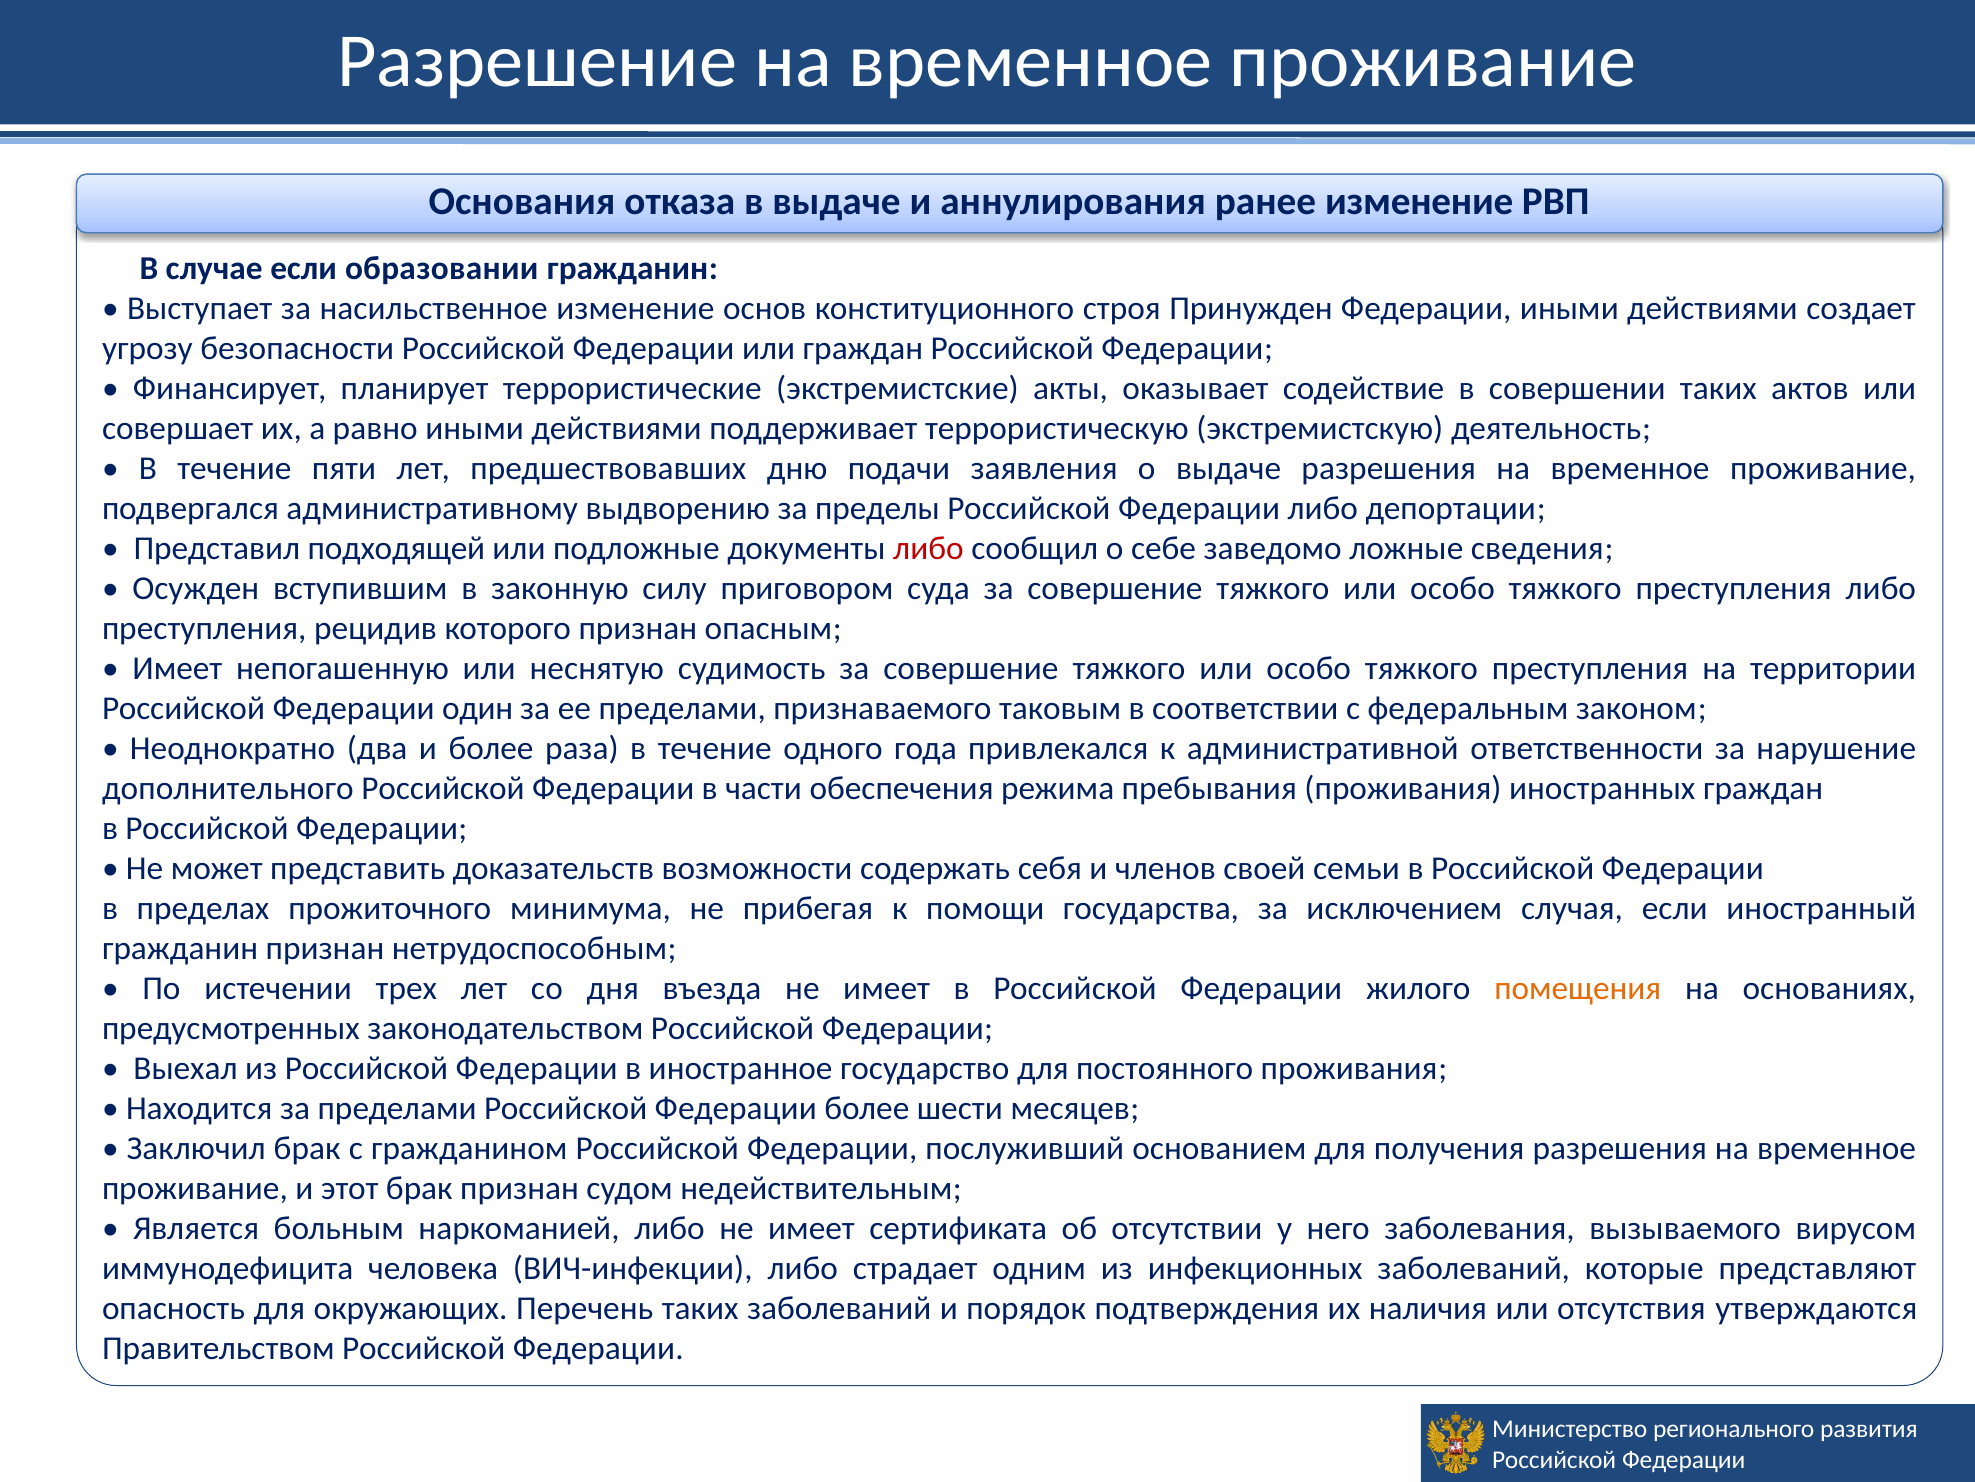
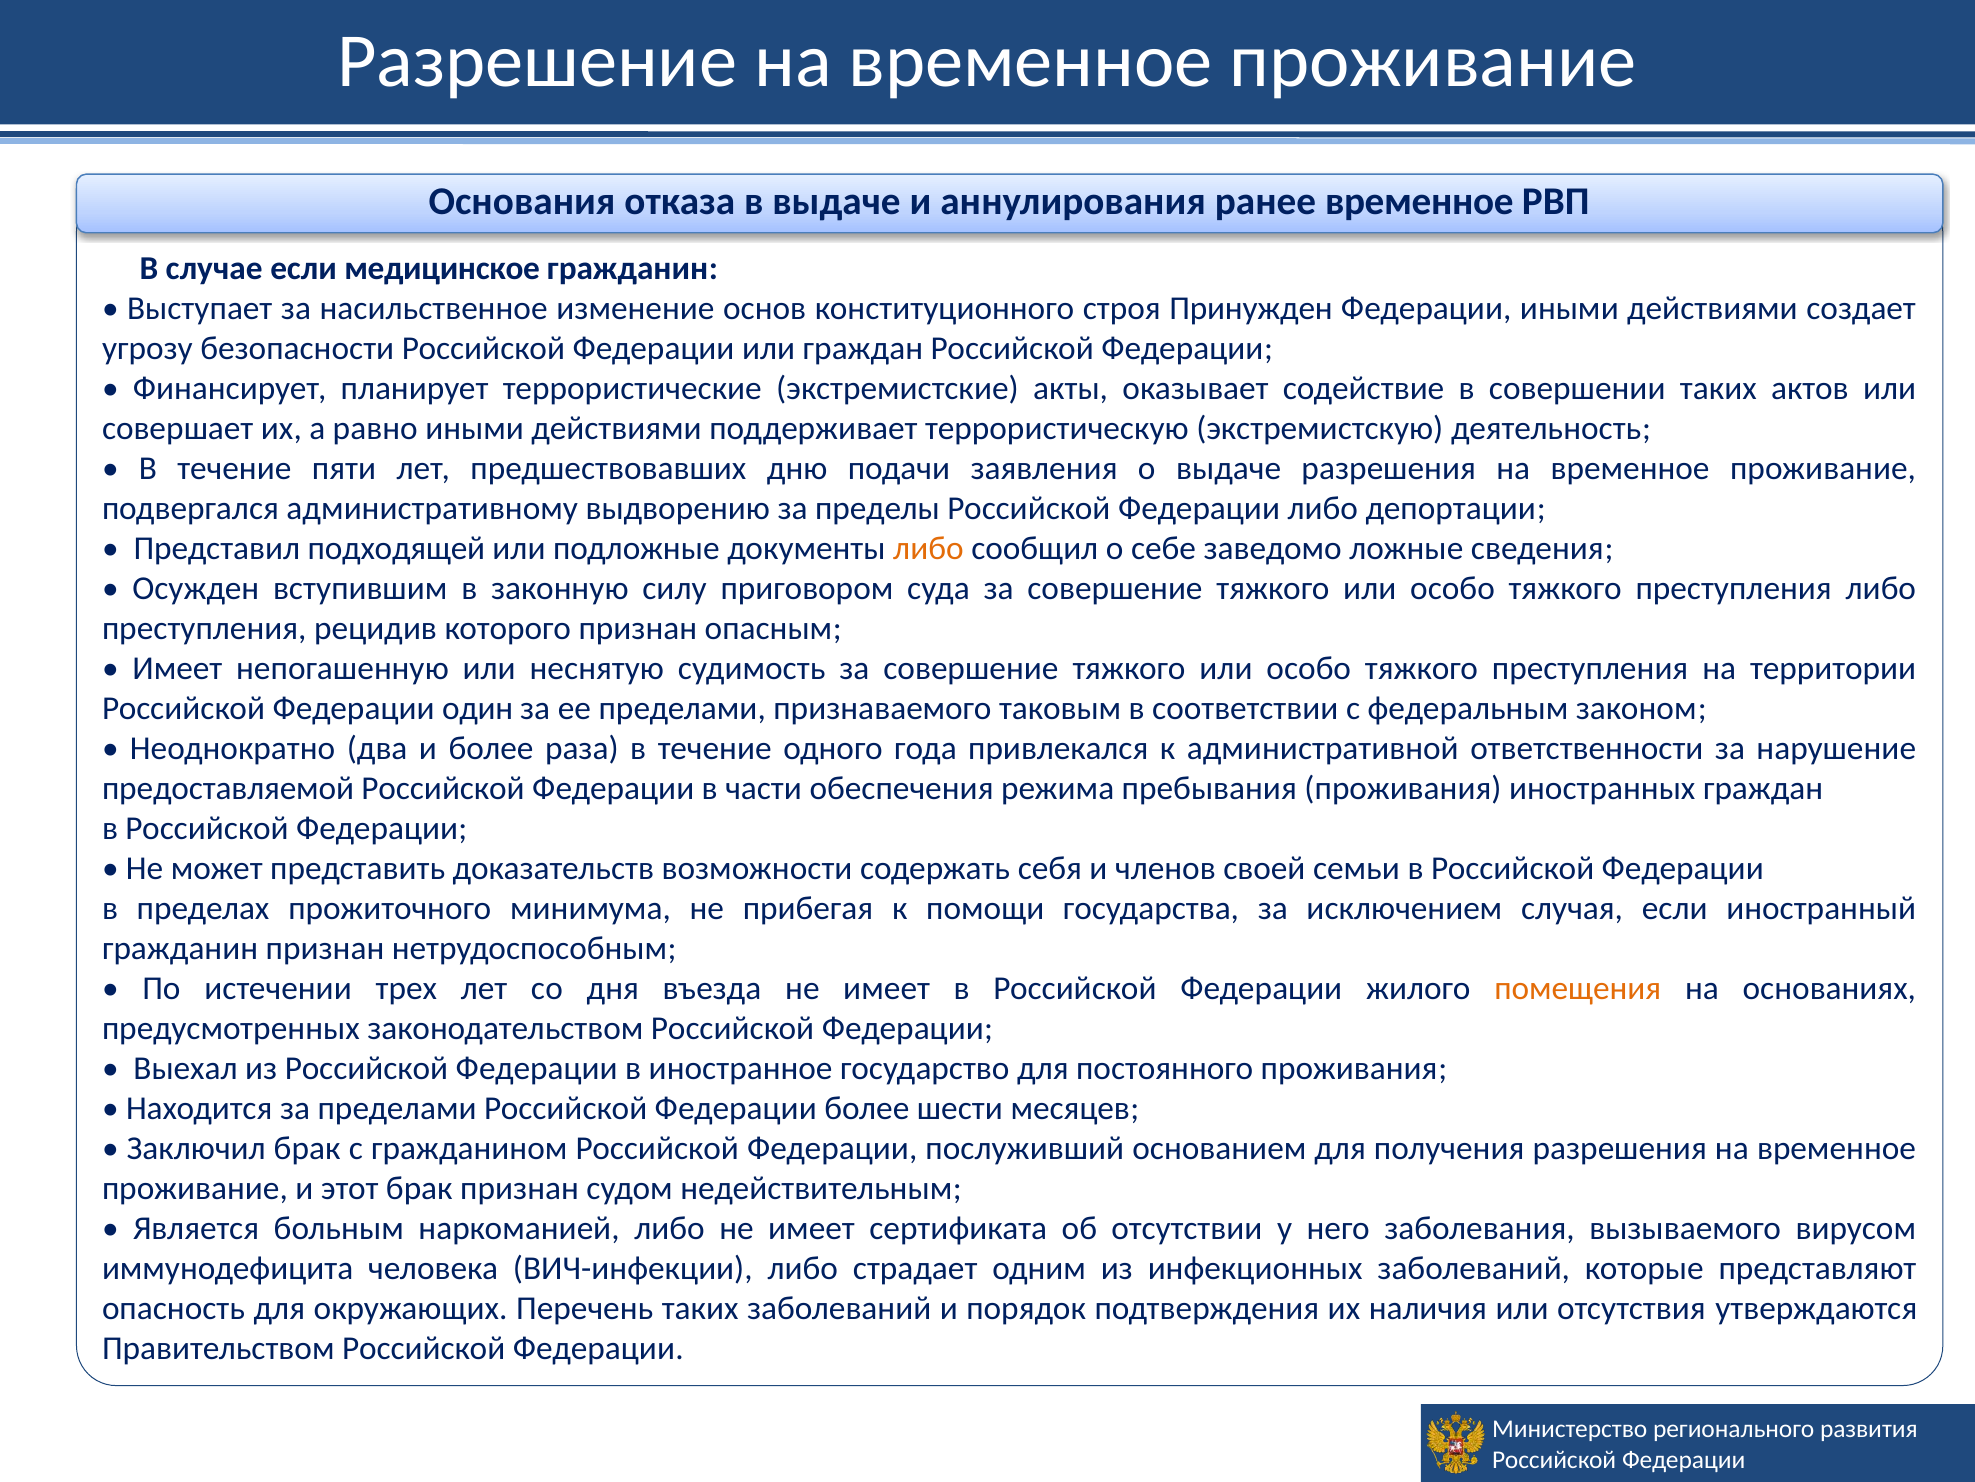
ранее изменение: изменение -> временное
образовании: образовании -> медицинское
либо at (928, 548) colour: red -> orange
дополнительного: дополнительного -> предоставляемой
